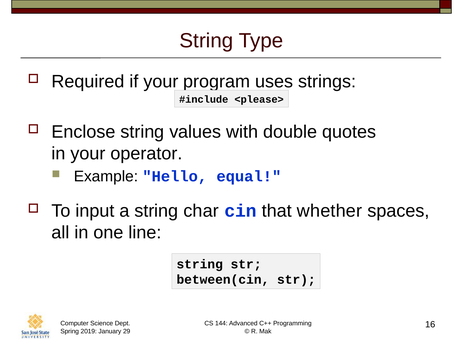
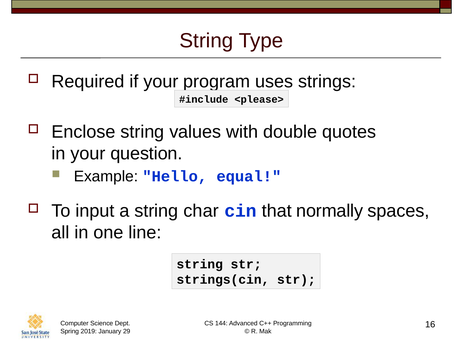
operator: operator -> question
whether: whether -> normally
between(cin: between(cin -> strings(cin
